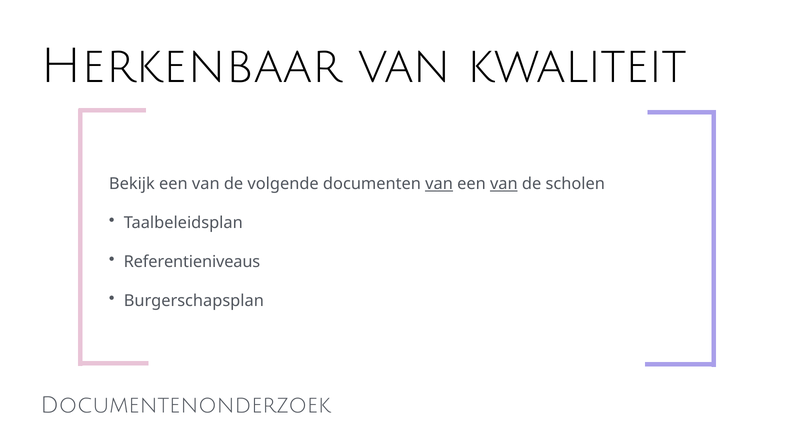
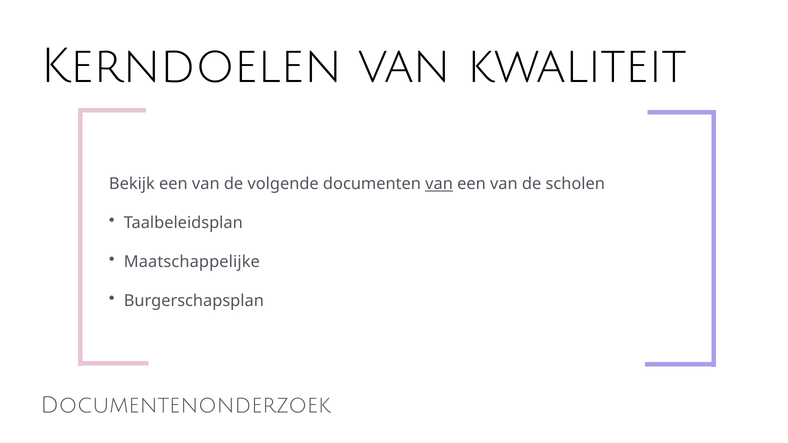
Herkenbaar: Herkenbaar -> Kerndoelen
van at (504, 184) underline: present -> none
Referentieniveaus: Referentieniveaus -> Maatschappelijke
